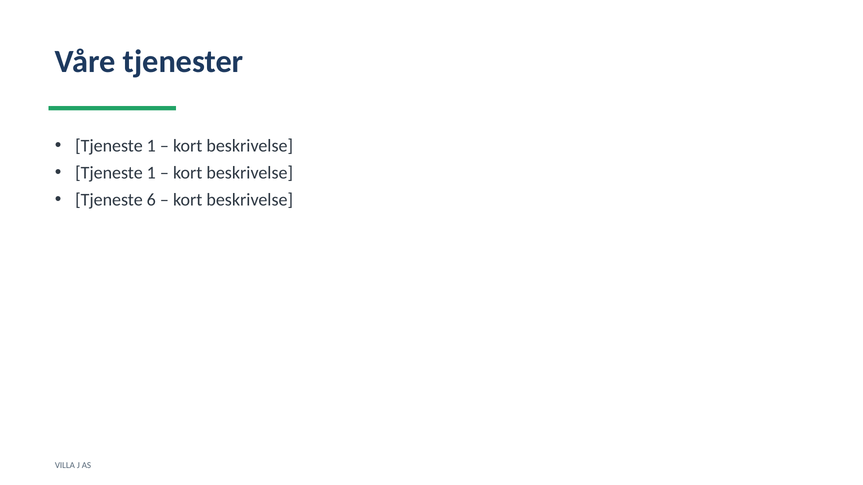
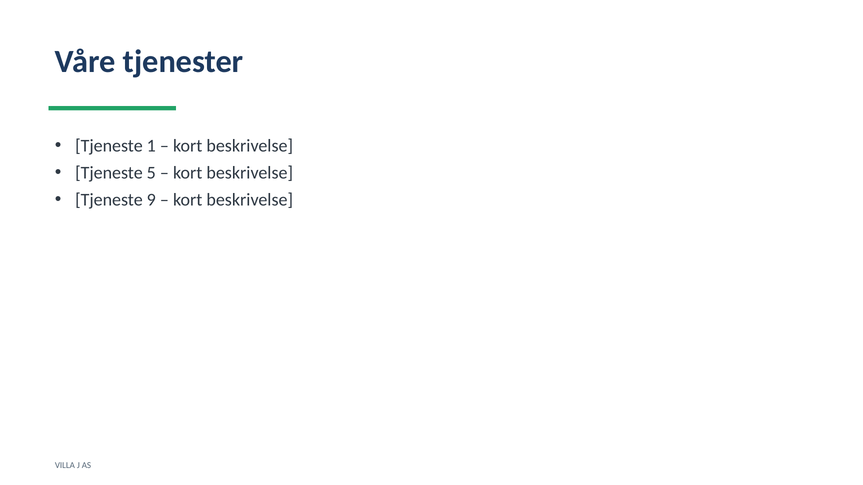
1 at (151, 173): 1 -> 5
6: 6 -> 9
